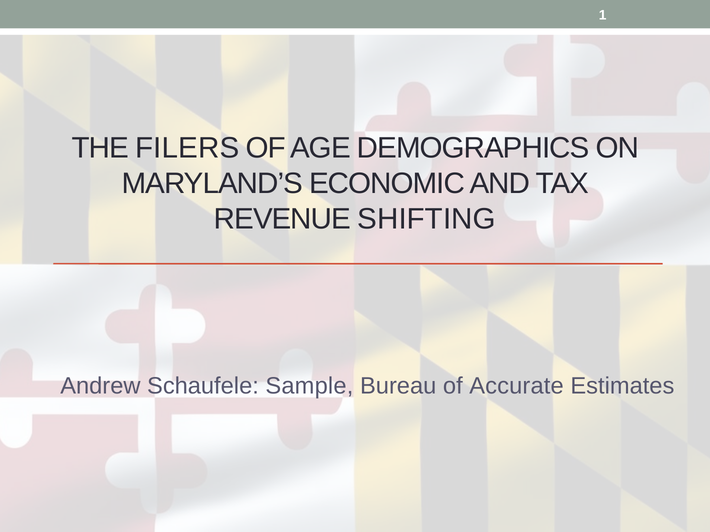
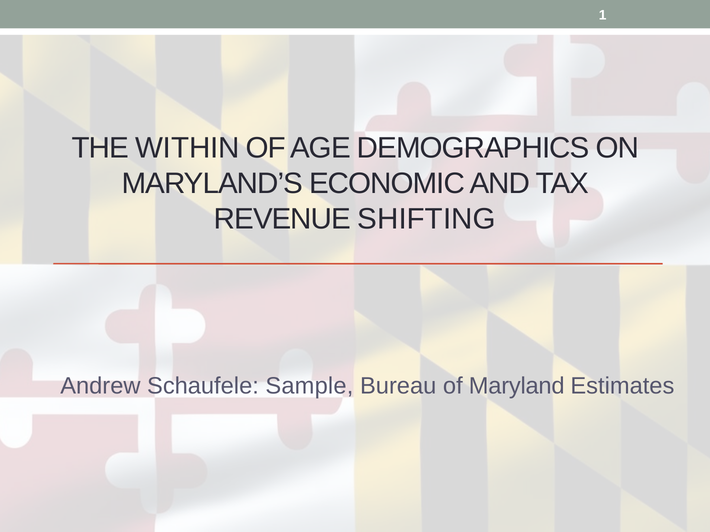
FILERS: FILERS -> WITHIN
Accurate: Accurate -> Maryland
